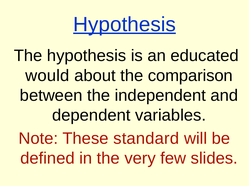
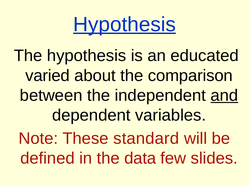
would: would -> varied
and underline: none -> present
very: very -> data
